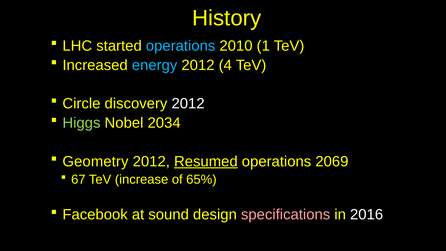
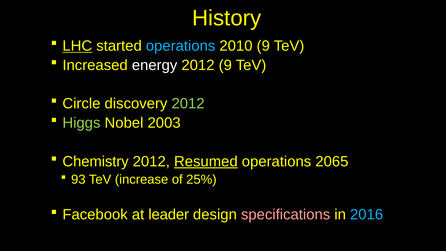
LHC underline: none -> present
2010 1: 1 -> 9
energy colour: light blue -> white
2012 4: 4 -> 9
2012 at (188, 104) colour: white -> light green
2034: 2034 -> 2003
Geometry: Geometry -> Chemistry
2069: 2069 -> 2065
67: 67 -> 93
65%: 65% -> 25%
sound: sound -> leader
2016 colour: white -> light blue
